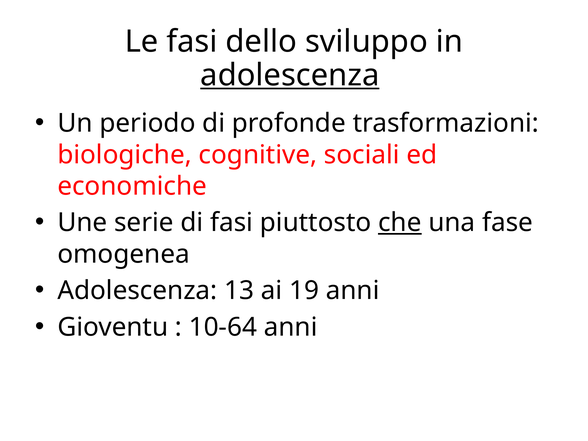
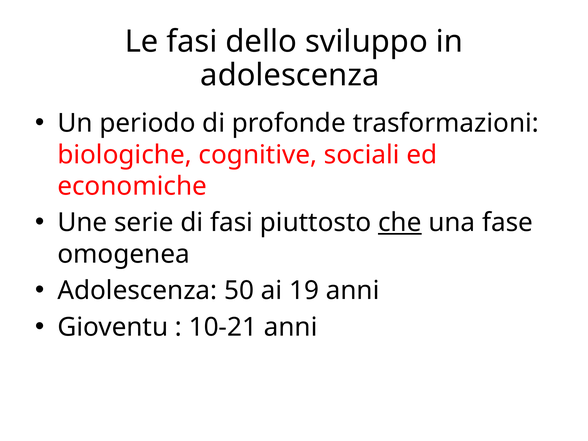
adolescenza at (290, 75) underline: present -> none
13: 13 -> 50
10-64: 10-64 -> 10-21
